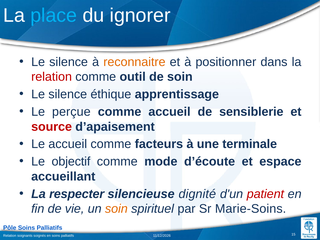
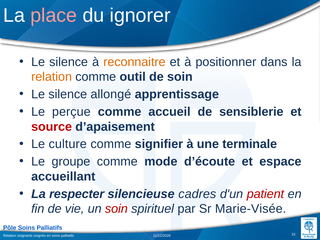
place colour: light blue -> pink
relation at (52, 77) colour: red -> orange
éthique: éthique -> allongé
Le accueil: accueil -> culture
facteurs: facteurs -> signifier
objectif: objectif -> groupe
dignité: dignité -> cadres
soin at (116, 209) colour: orange -> red
Marie-Soins: Marie-Soins -> Marie-Visée
